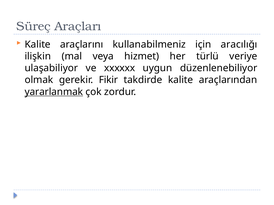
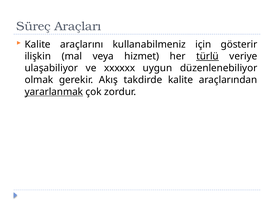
aracılığı: aracılığı -> gösterir
türlü underline: none -> present
Fikir: Fikir -> Akış
